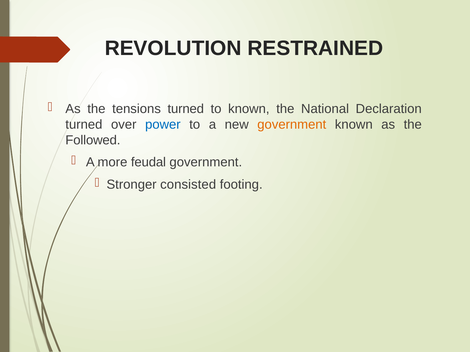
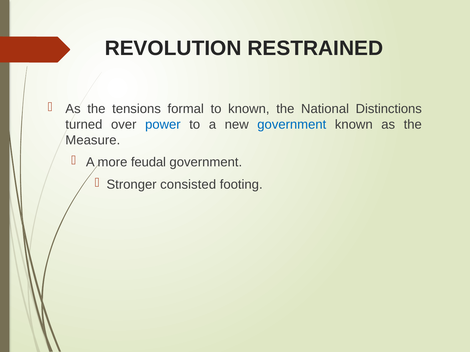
tensions turned: turned -> formal
Declaration: Declaration -> Distinctions
government at (292, 125) colour: orange -> blue
Followed: Followed -> Measure
